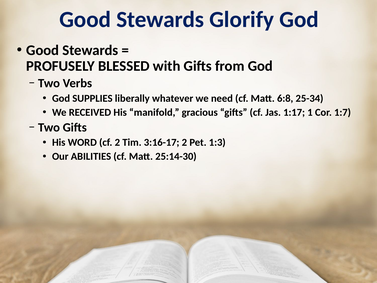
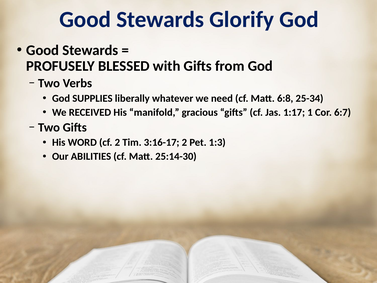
1:7: 1:7 -> 6:7
